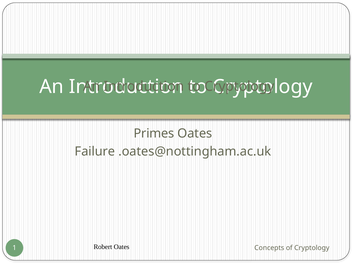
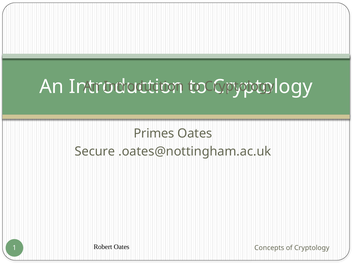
Failure: Failure -> Secure
